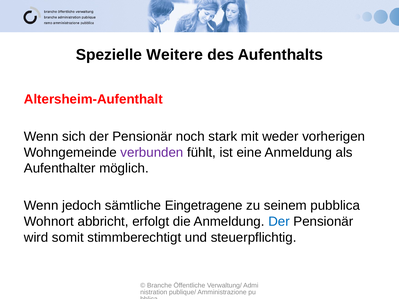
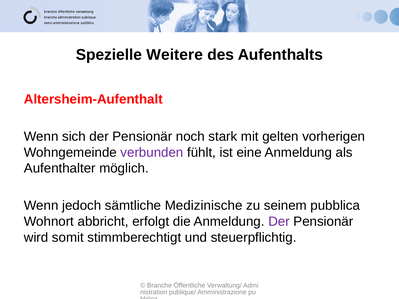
weder: weder -> gelten
Eingetragene: Eingetragene -> Medizinische
Der at (279, 222) colour: blue -> purple
